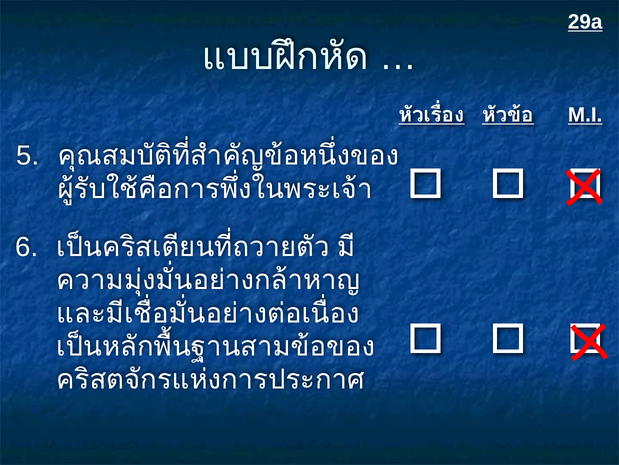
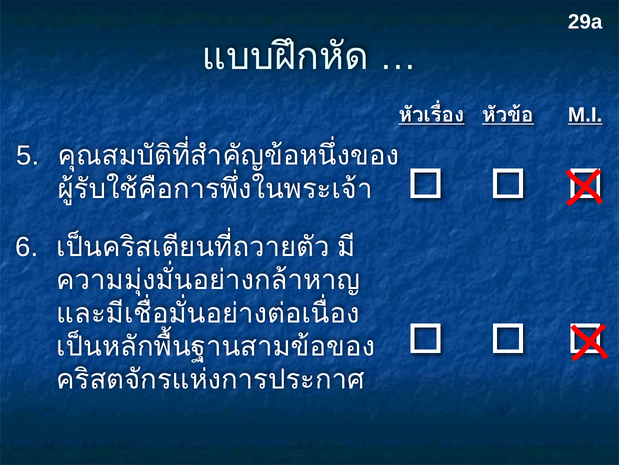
29a underline: present -> none
